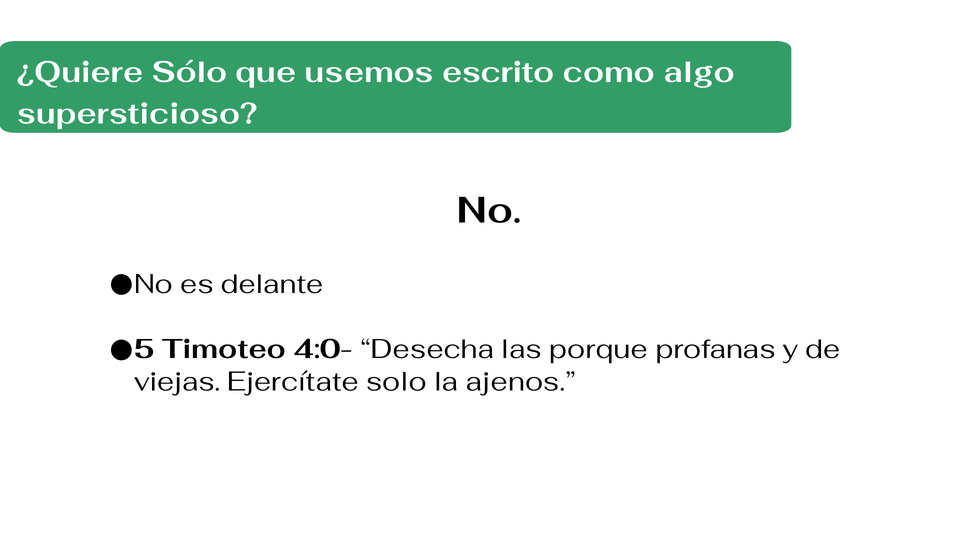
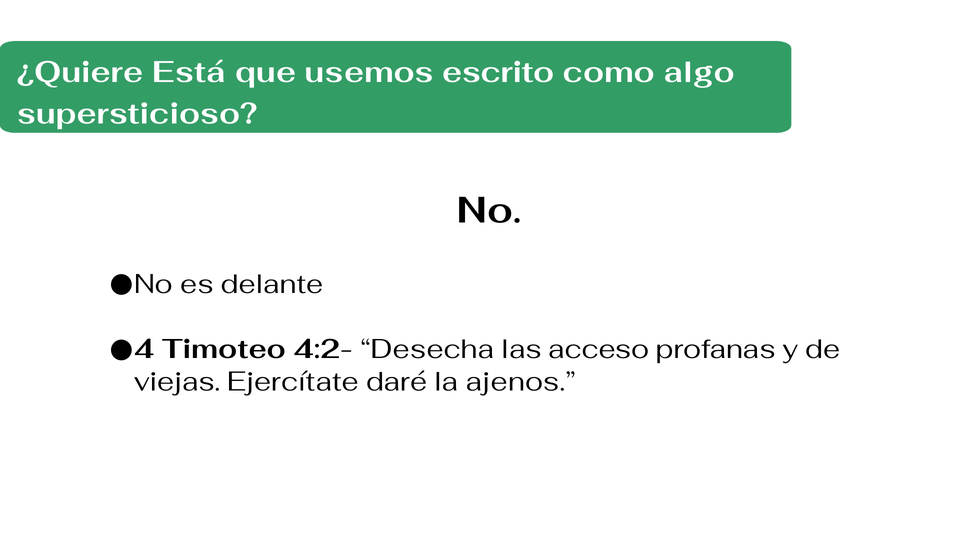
Sólo: Sólo -> Está
5: 5 -> 4
4:0-: 4:0- -> 4:2-
porque: porque -> acceso
solo: solo -> daré
